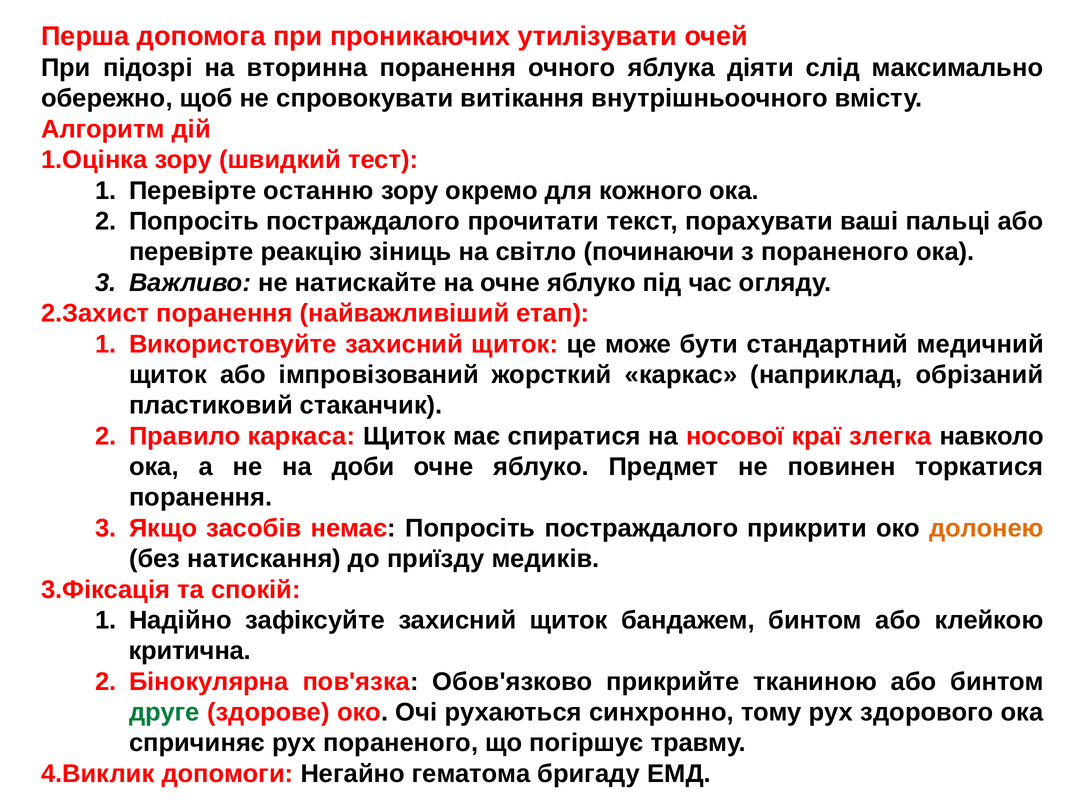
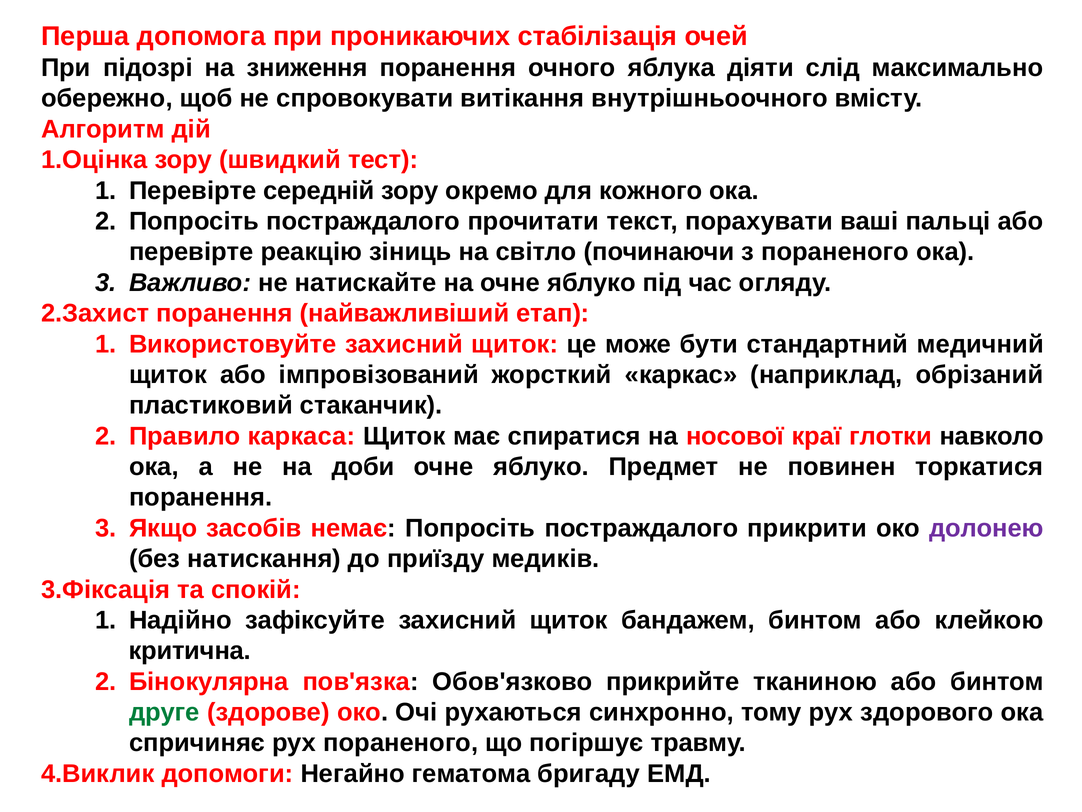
утилізувати: утилізувати -> стабілізація
вторинна: вторинна -> зниження
останню: останню -> середній
злегка: злегка -> глотки
долонею colour: orange -> purple
